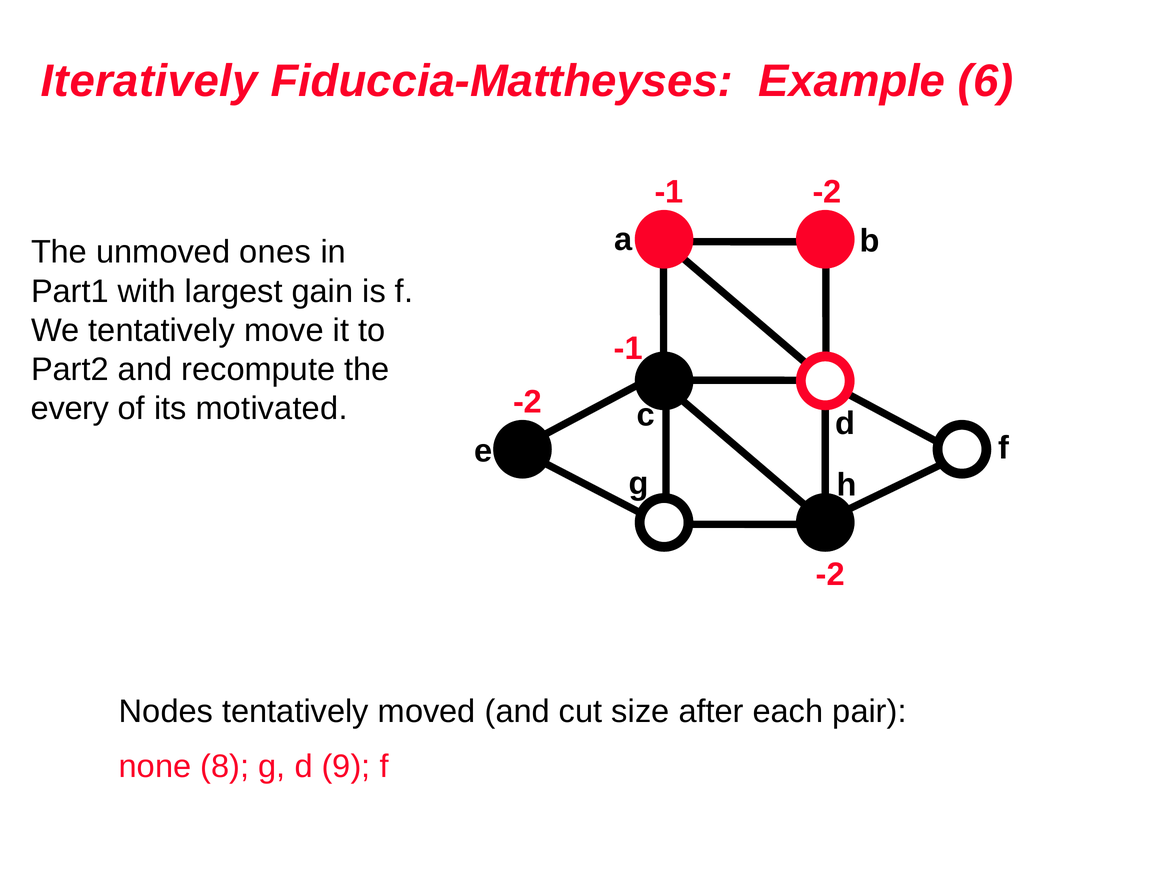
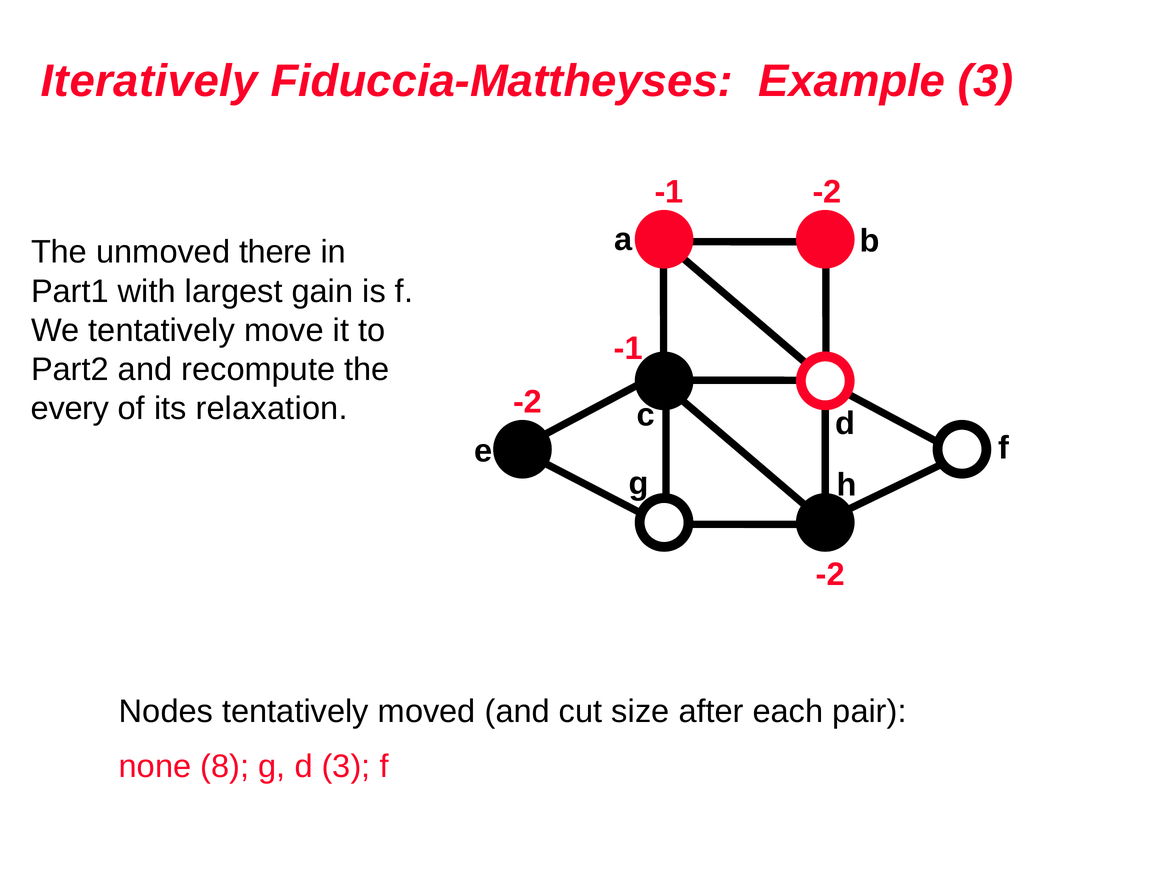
Example 6: 6 -> 3
ones: ones -> there
motivated: motivated -> relaxation
d 9: 9 -> 3
